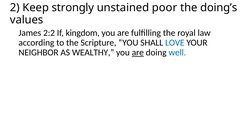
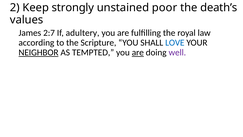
doing’s: doing’s -> death’s
2:2: 2:2 -> 2:7
kingdom: kingdom -> adultery
NEIGHBOR underline: none -> present
WEALTHY: WEALTHY -> TEMPTED
well colour: blue -> purple
